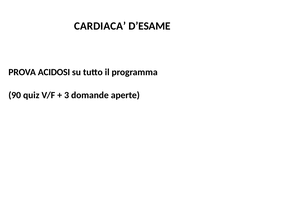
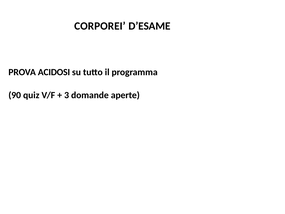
CARDIACA: CARDIACA -> CORPOREI
